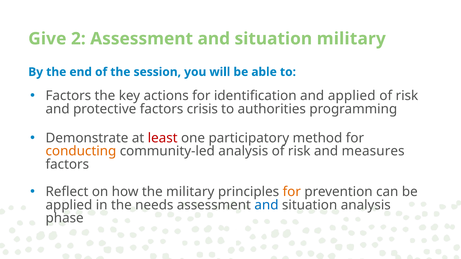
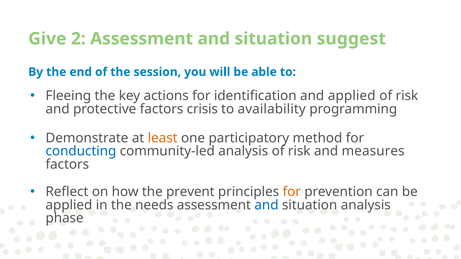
situation military: military -> suggest
Factors at (68, 96): Factors -> Fleeing
authorities: authorities -> availability
least colour: red -> orange
conducting colour: orange -> blue
the military: military -> prevent
